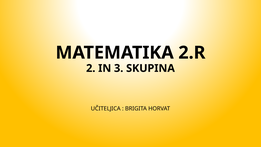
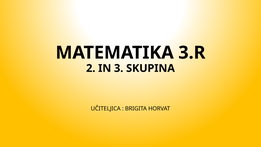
2.R: 2.R -> 3.R
